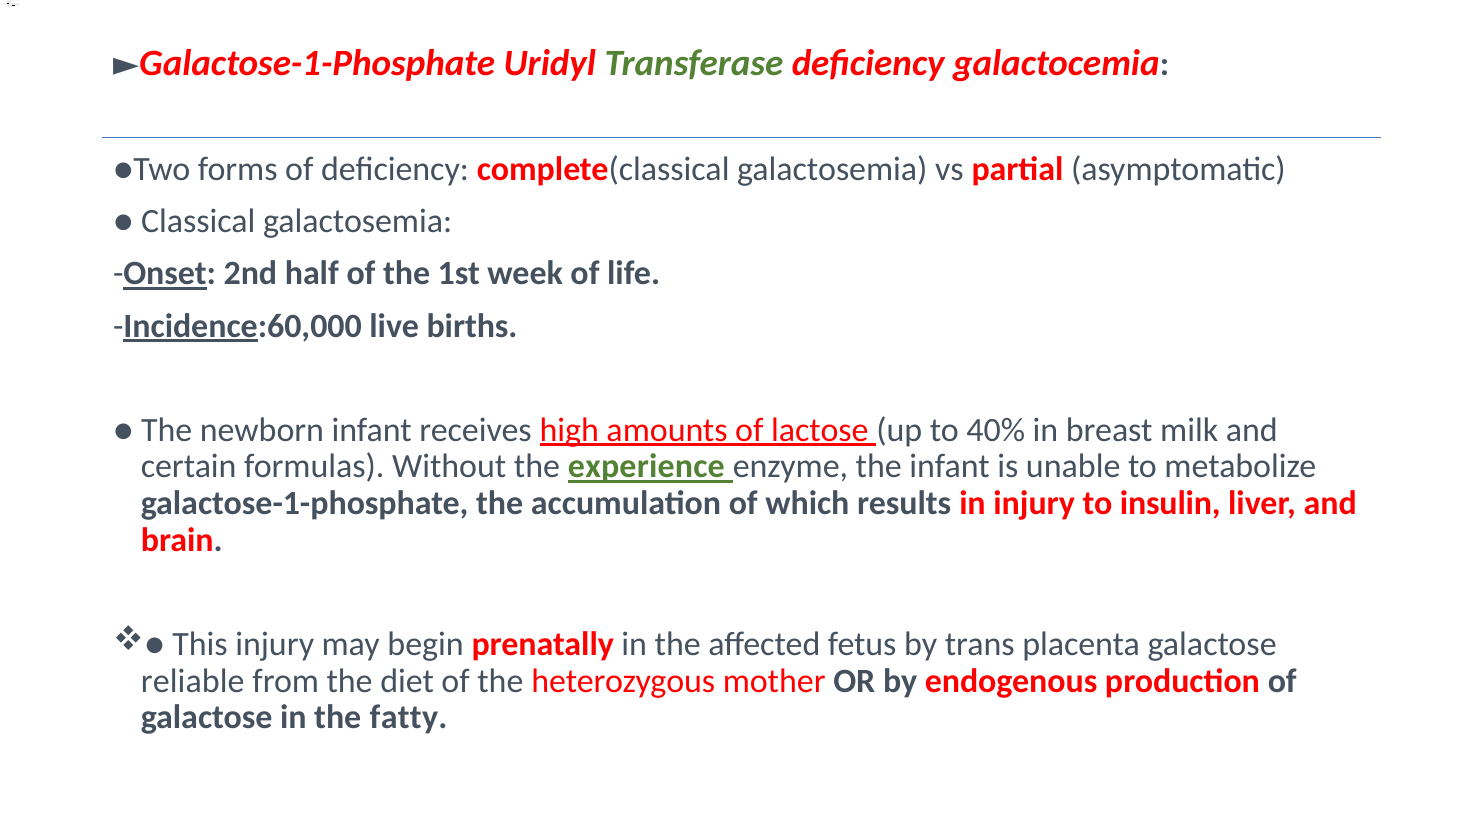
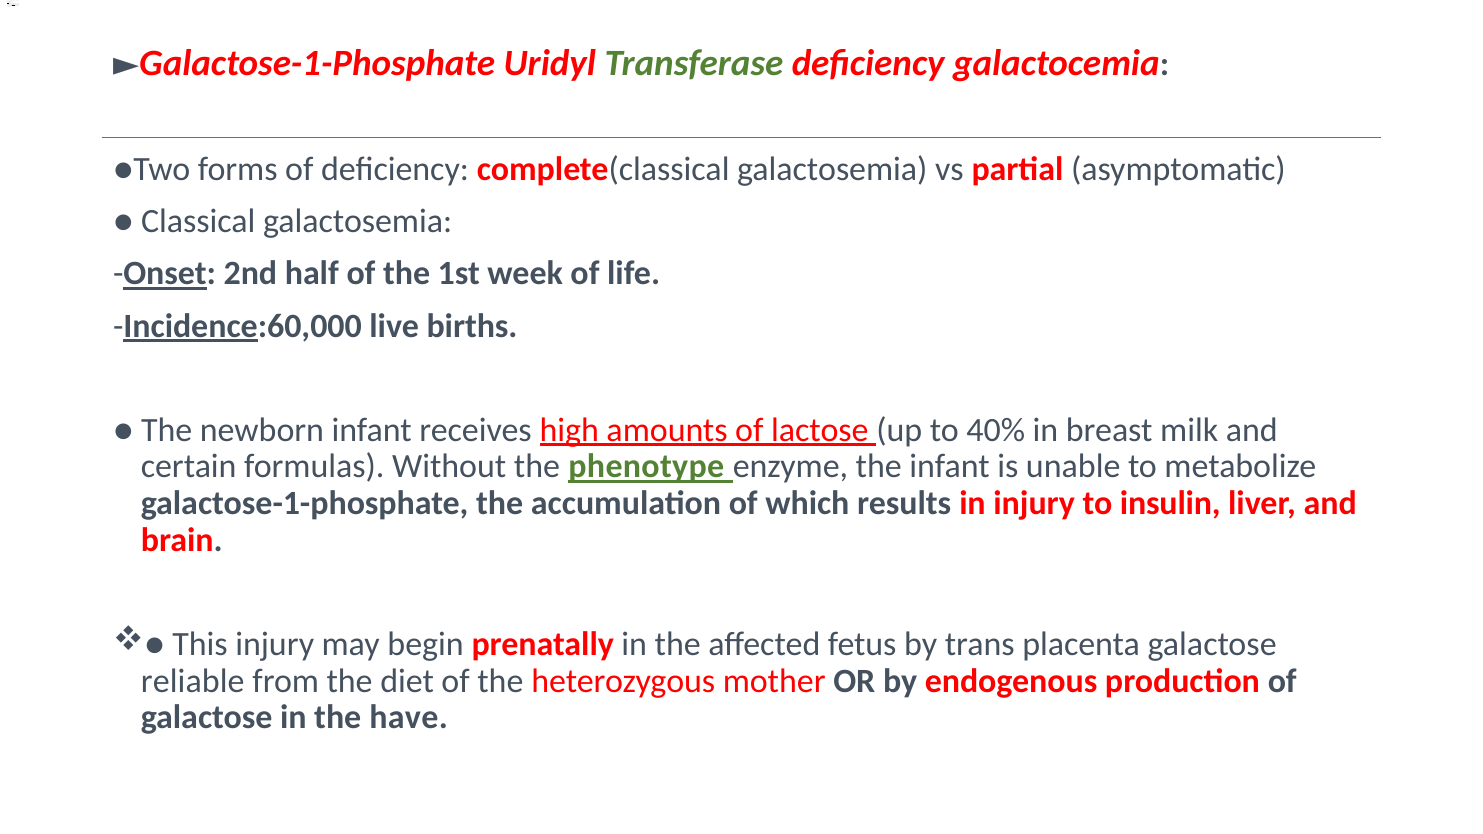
experience: experience -> phenotype
fatty: fatty -> have
